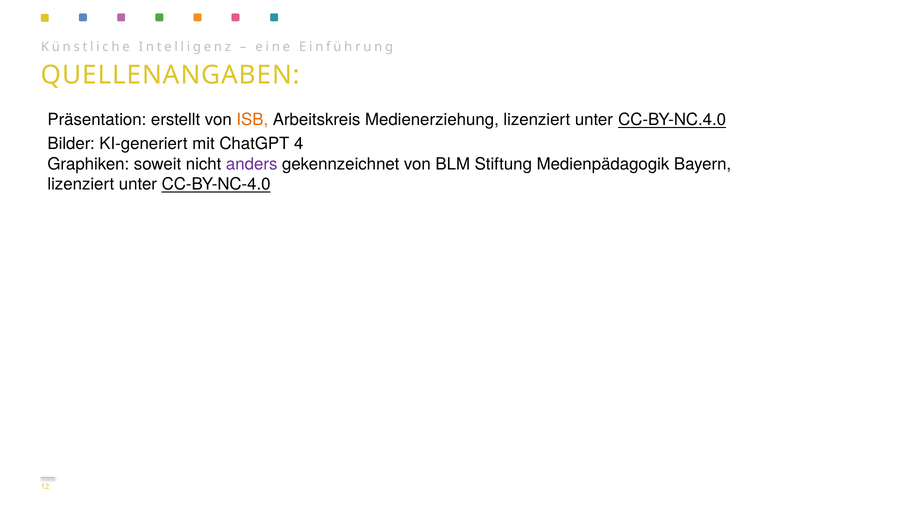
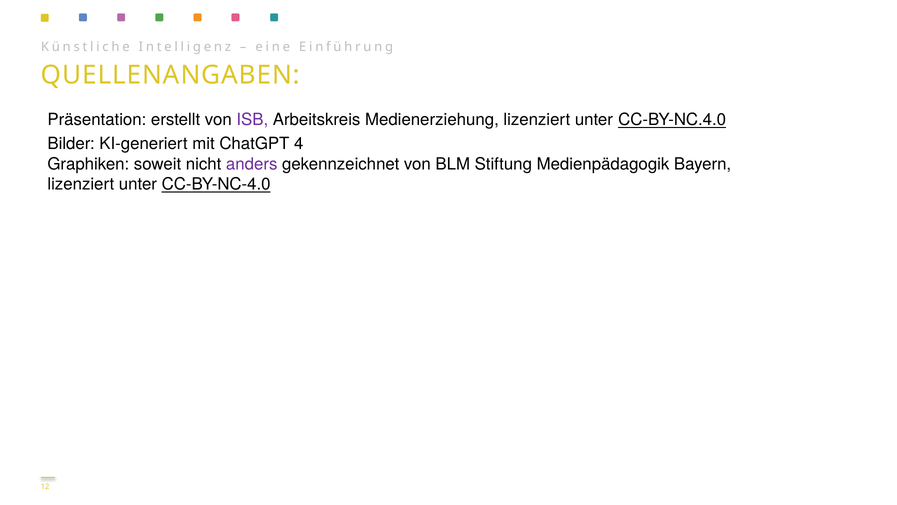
ISB colour: orange -> purple
